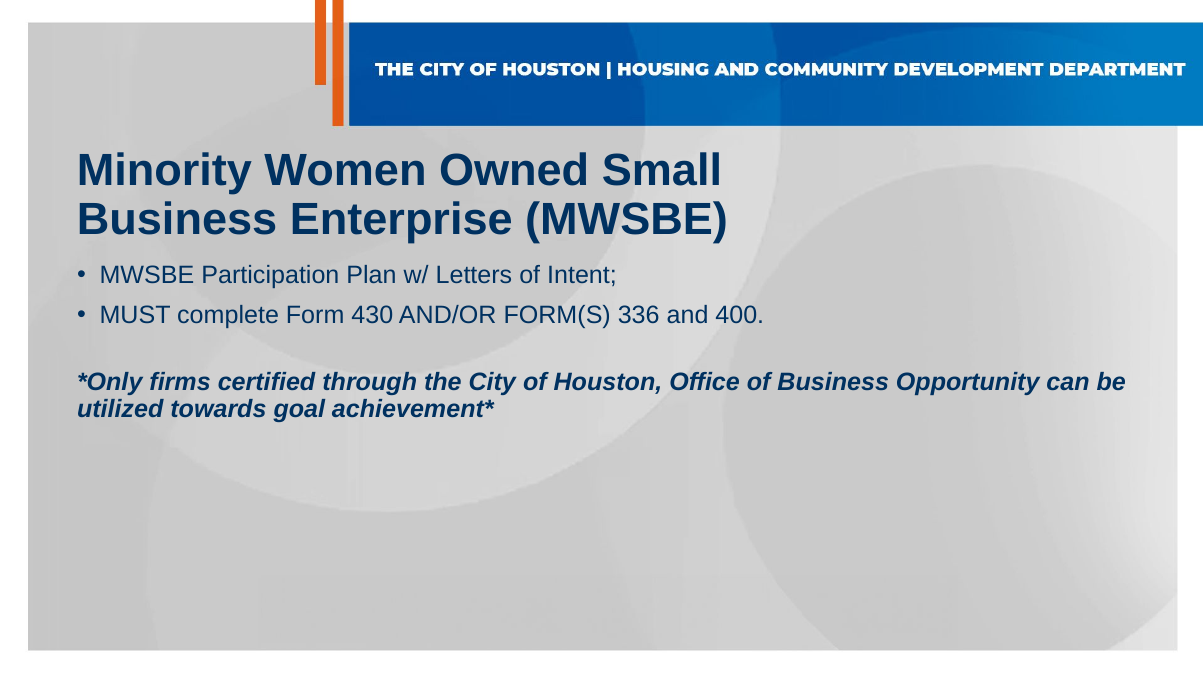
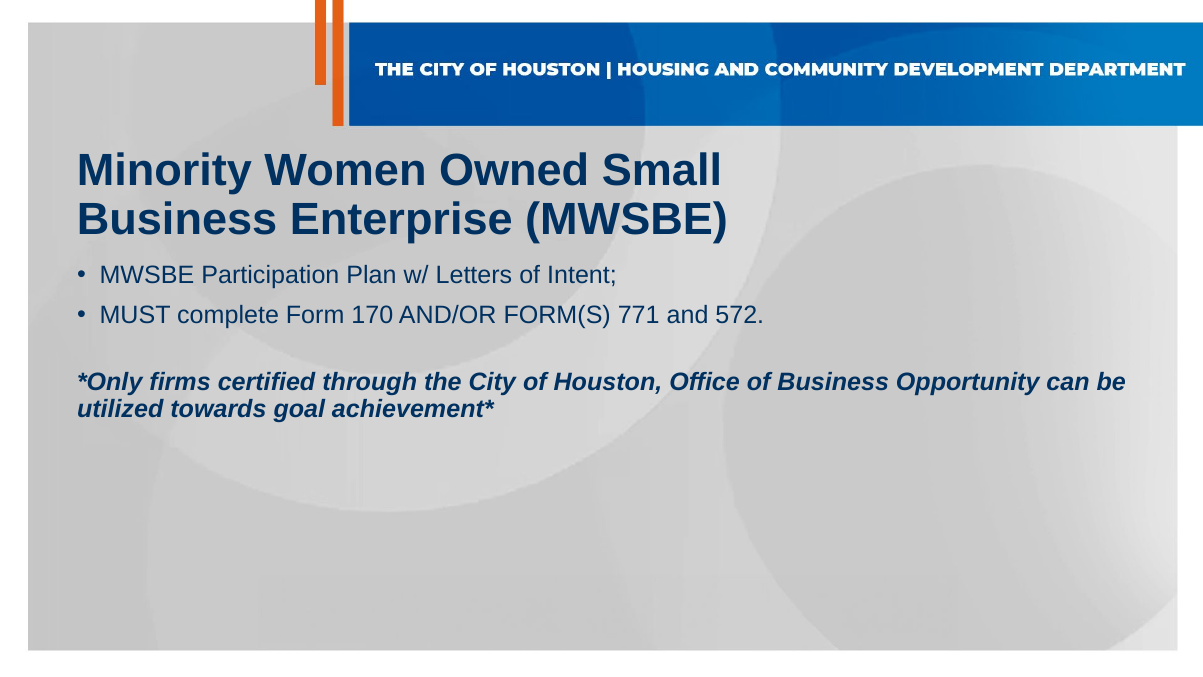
430: 430 -> 170
336: 336 -> 771
400: 400 -> 572
